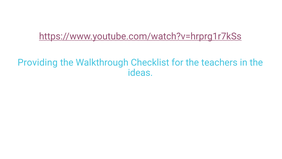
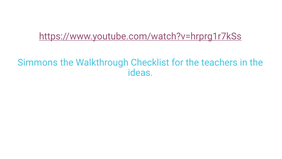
Providing: Providing -> Simmons
